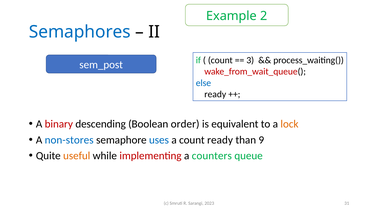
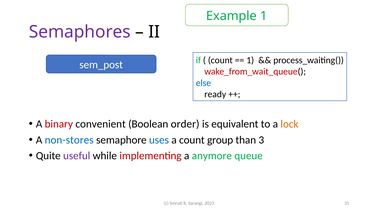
Example 2: 2 -> 1
Semaphores colour: blue -> purple
3 at (250, 60): 3 -> 1
descending: descending -> convenient
count ready: ready -> group
9: 9 -> 3
useful colour: orange -> purple
counters: counters -> anymore
